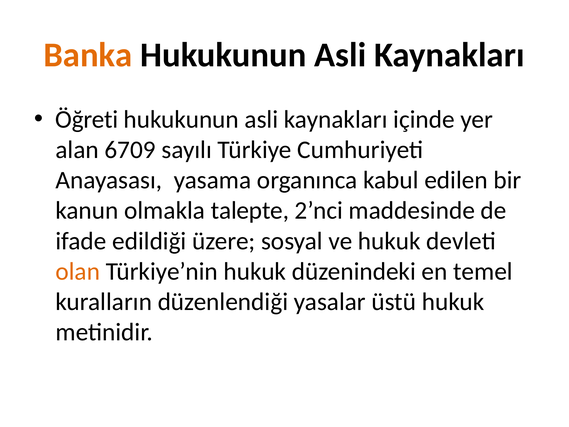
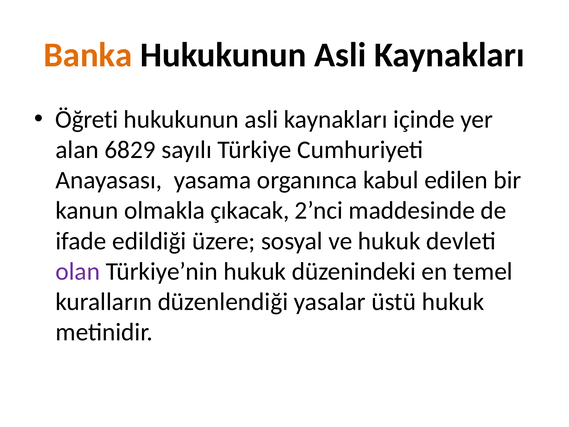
6709: 6709 -> 6829
talepte: talepte -> çıkacak
olan colour: orange -> purple
